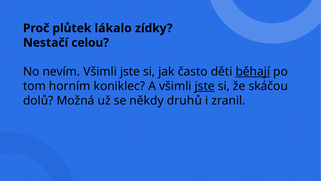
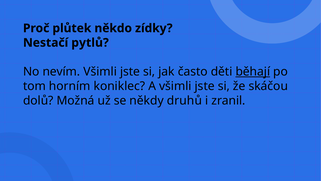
lákalo: lákalo -> někdo
celou: celou -> pytlů
jste at (205, 86) underline: present -> none
